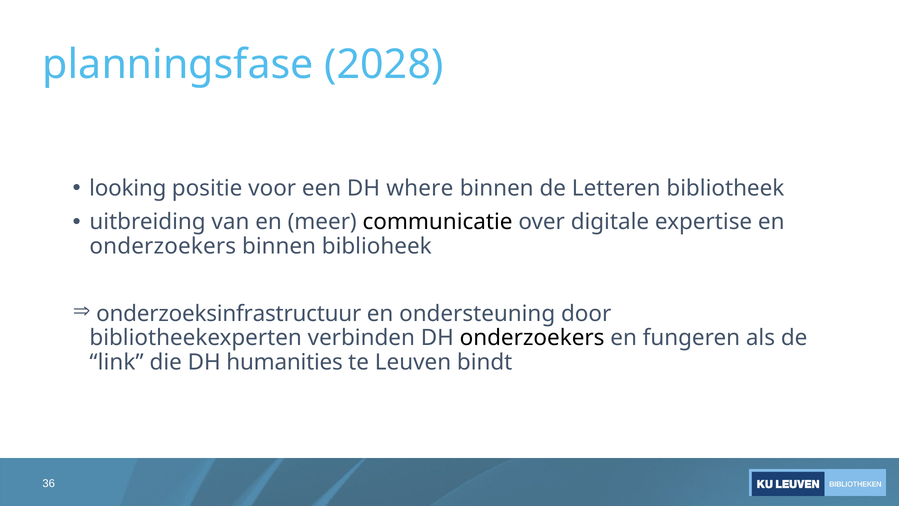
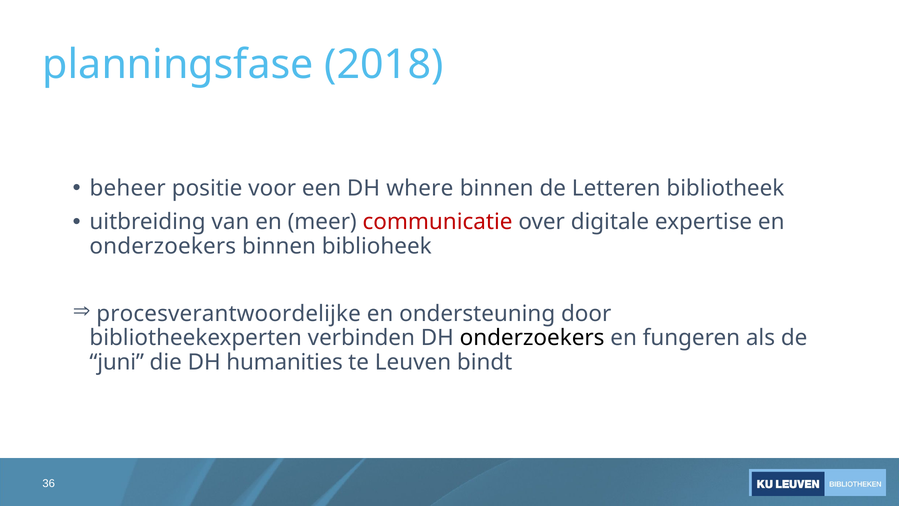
2028: 2028 -> 2018
looking: looking -> beheer
communicatie colour: black -> red
onderzoeksinfrastructuur: onderzoeksinfrastructuur -> procesverantwoordelijke
link: link -> juni
